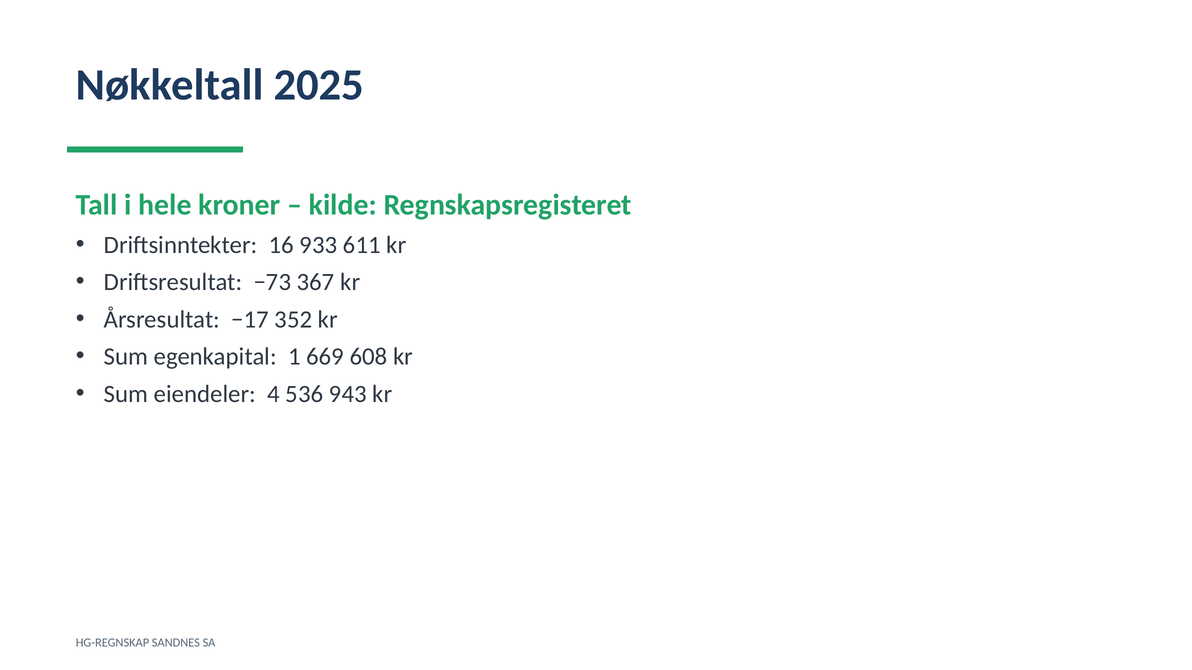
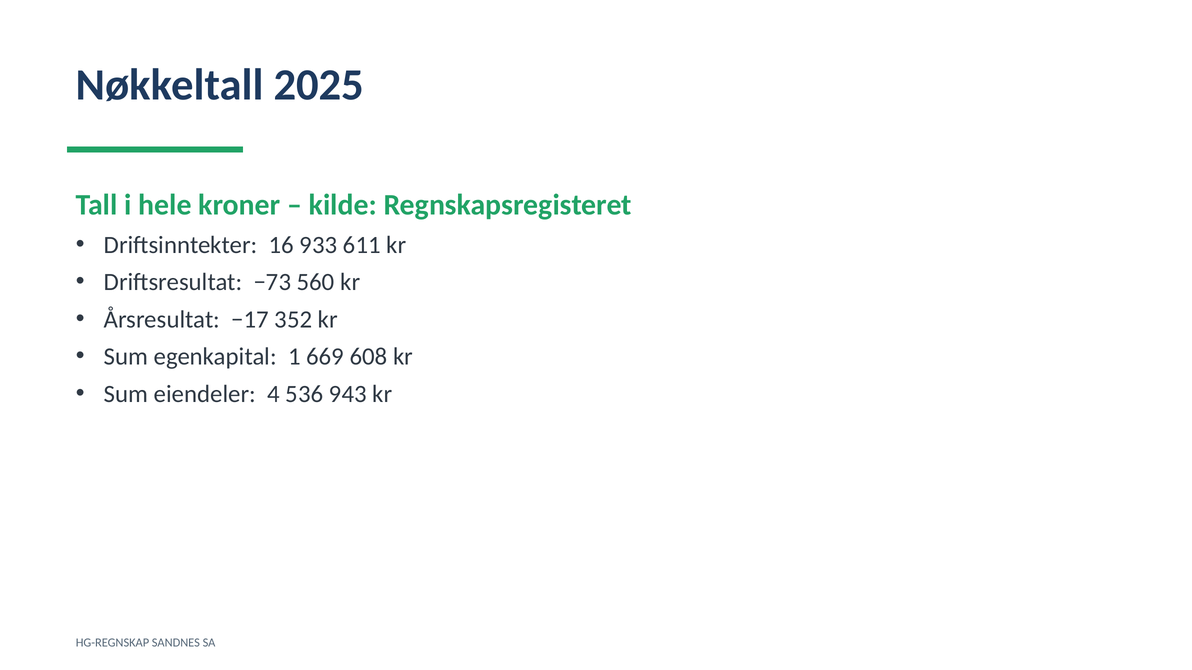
367: 367 -> 560
